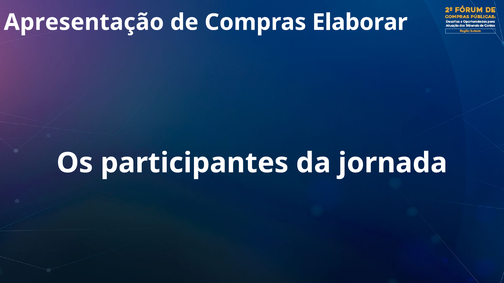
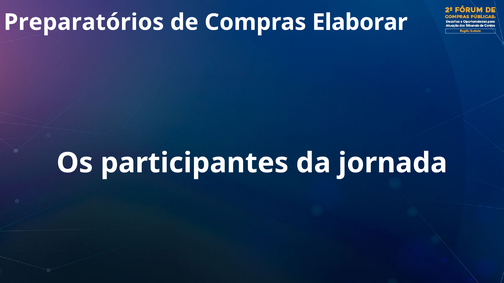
Apresentação: Apresentação -> Preparatórios
